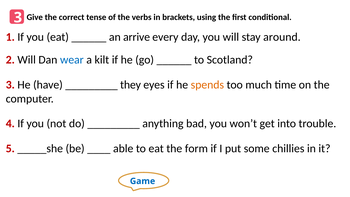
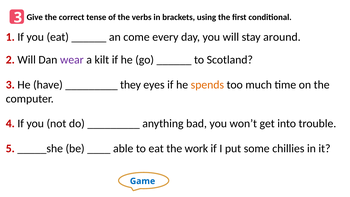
arrive: arrive -> come
wear colour: blue -> purple
form: form -> work
